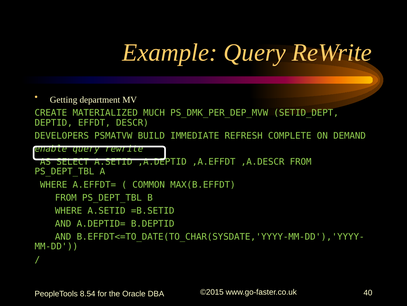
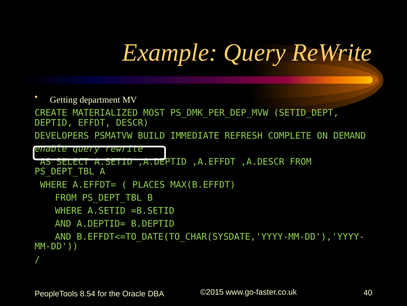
MUCH: MUCH -> MOST
COMMON: COMMON -> PLACES
